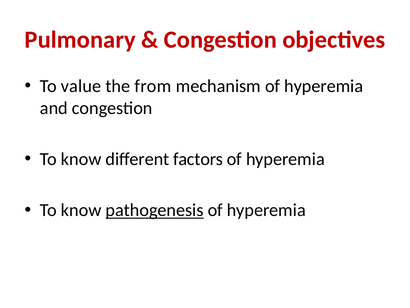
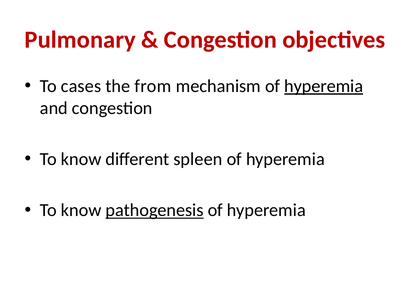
value: value -> cases
hyperemia at (324, 86) underline: none -> present
factors: factors -> spleen
